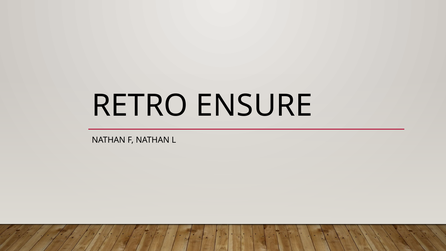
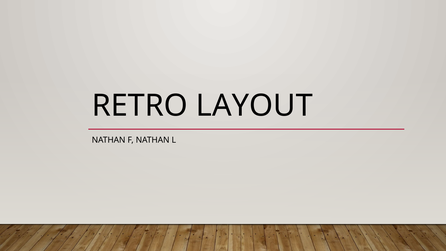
ENSURE: ENSURE -> LAYOUT
